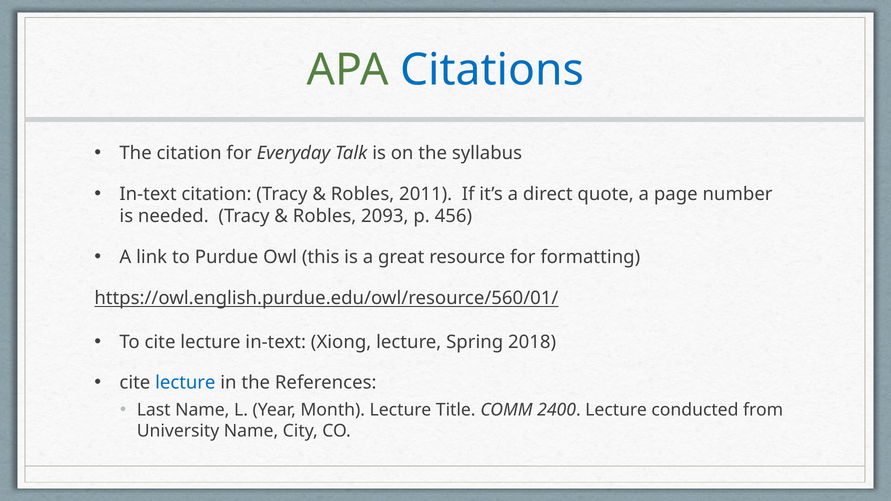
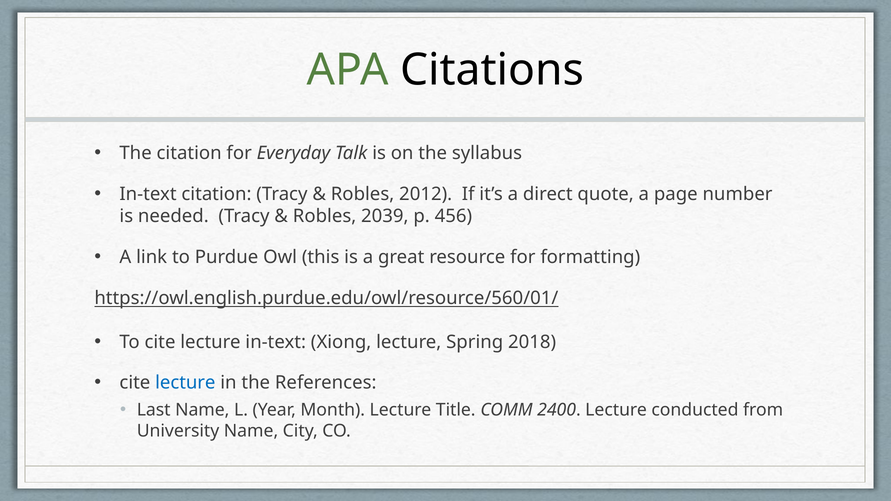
Citations colour: blue -> black
2011: 2011 -> 2012
2093: 2093 -> 2039
